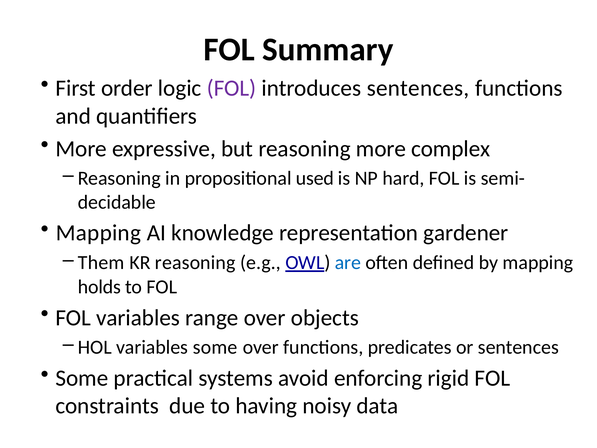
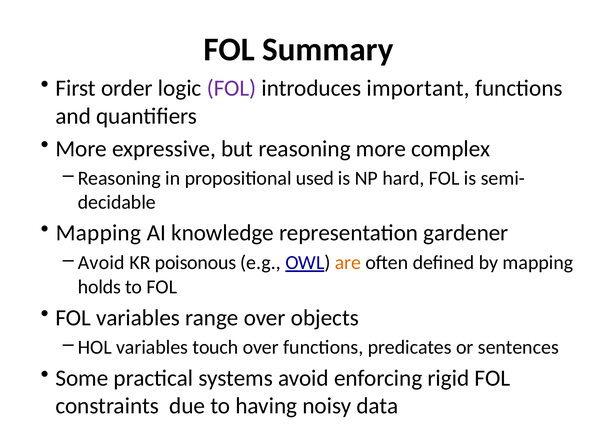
introduces sentences: sentences -> important
Them at (101, 262): Them -> Avoid
KR reasoning: reasoning -> poisonous
are colour: blue -> orange
variables some: some -> touch
